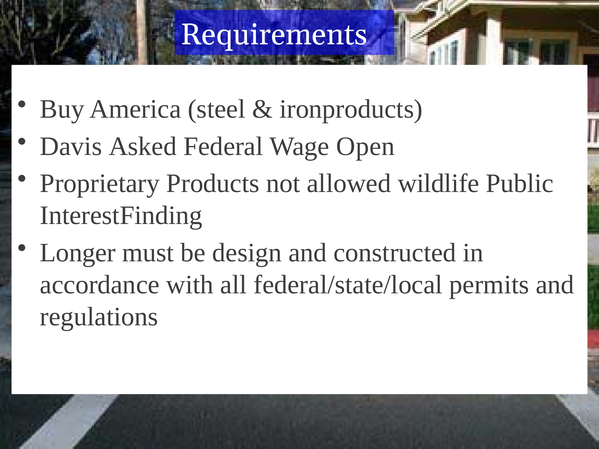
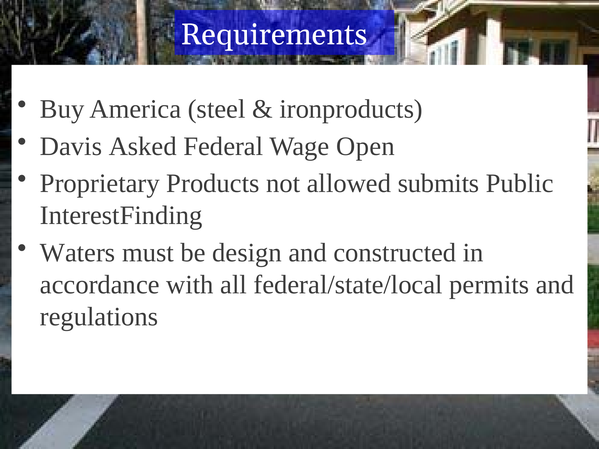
wildlife: wildlife -> submits
Longer: Longer -> Waters
